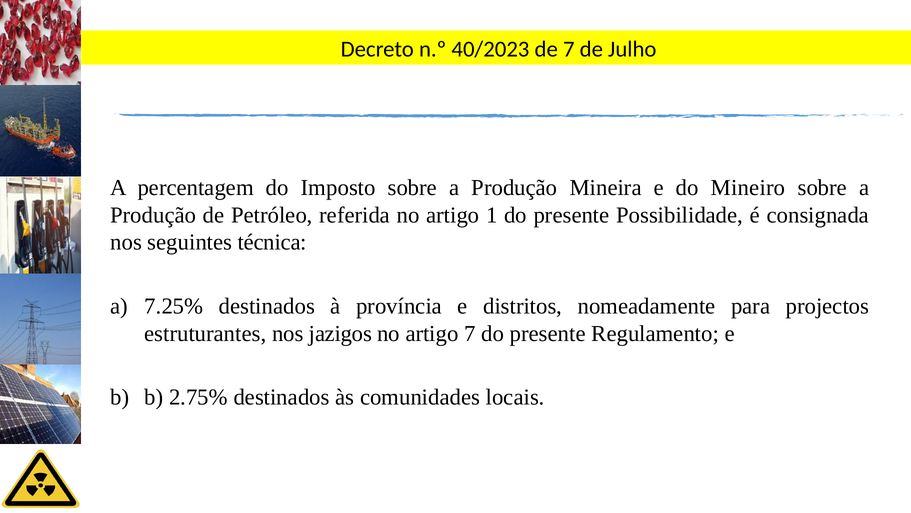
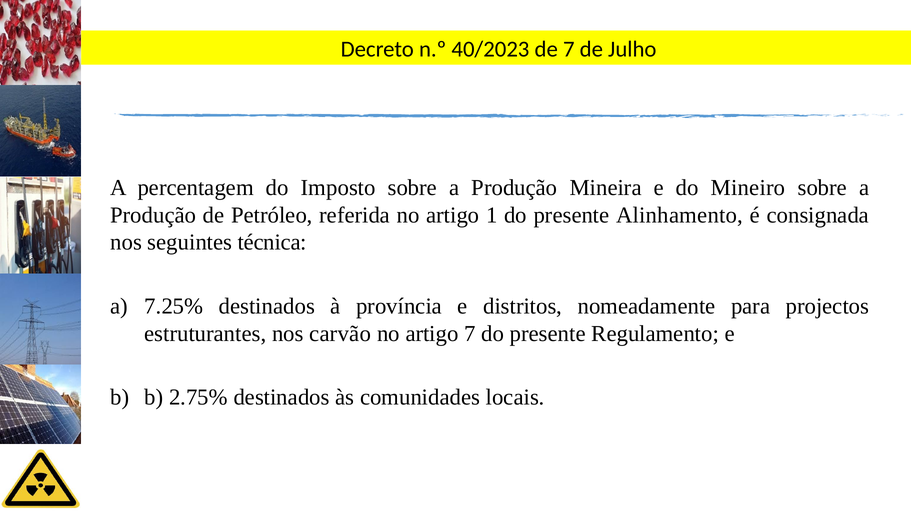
Possibilidade: Possibilidade -> Alinhamento
jazigos: jazigos -> carvão
